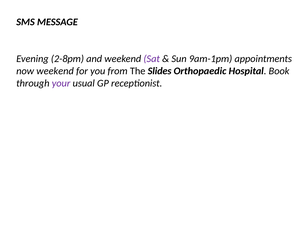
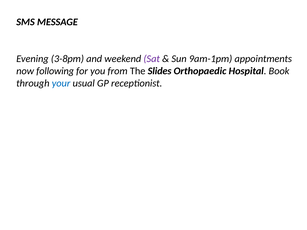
2-8pm: 2-8pm -> 3-8pm
now weekend: weekend -> following
your colour: purple -> blue
